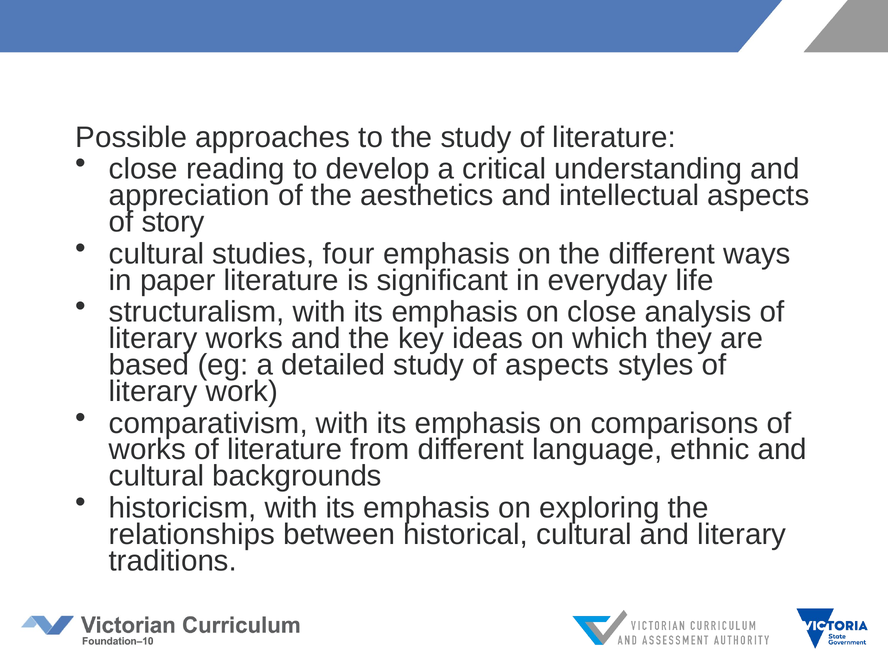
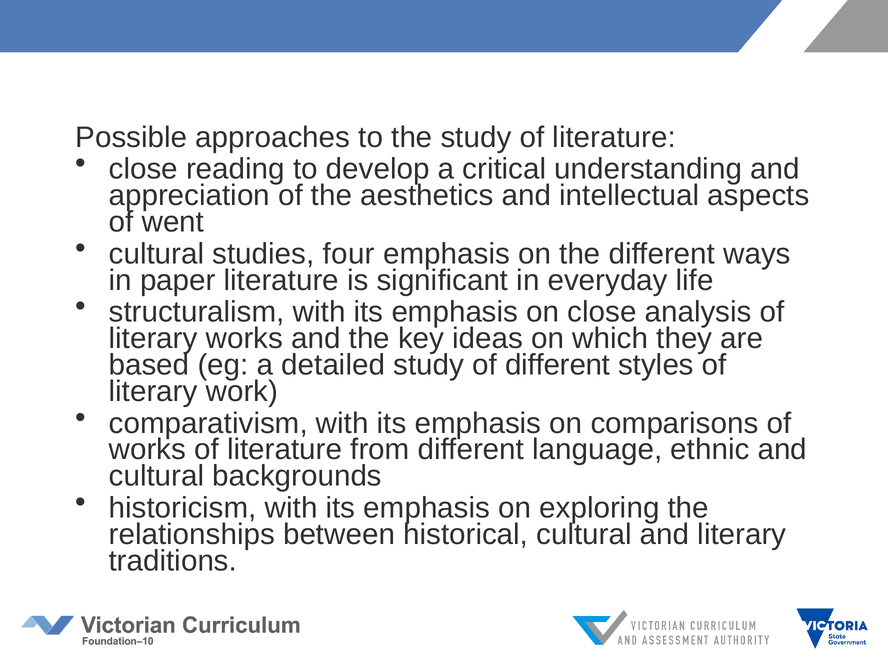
story: story -> went
of aspects: aspects -> different
